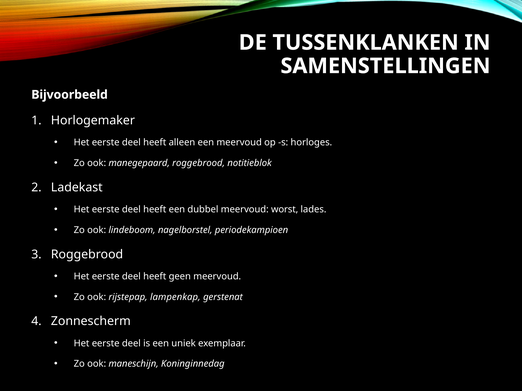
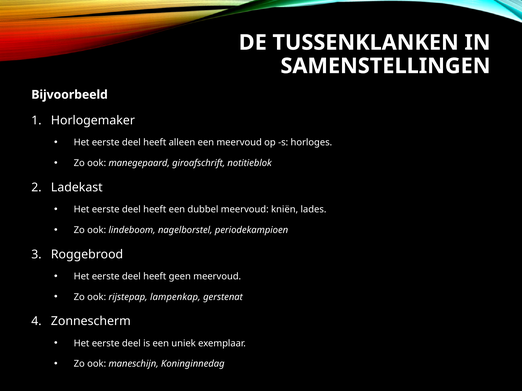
manegepaard roggebrood: roggebrood -> giroafschrift
worst: worst -> kniën
